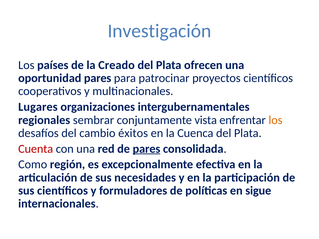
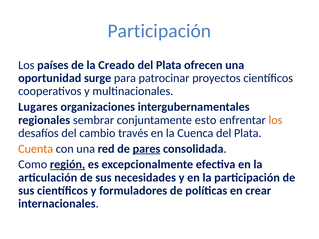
Investigación at (159, 31): Investigación -> Participación
oportunidad pares: pares -> surge
vista: vista -> esto
éxitos: éxitos -> través
Cuenta colour: red -> orange
región underline: none -> present
sigue: sigue -> crear
